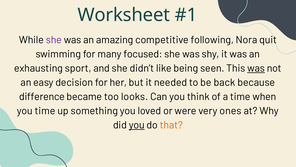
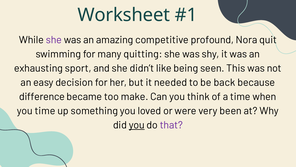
following: following -> profound
focused: focused -> quitting
was at (256, 68) underline: present -> none
looks: looks -> make
ones: ones -> been
that colour: orange -> purple
